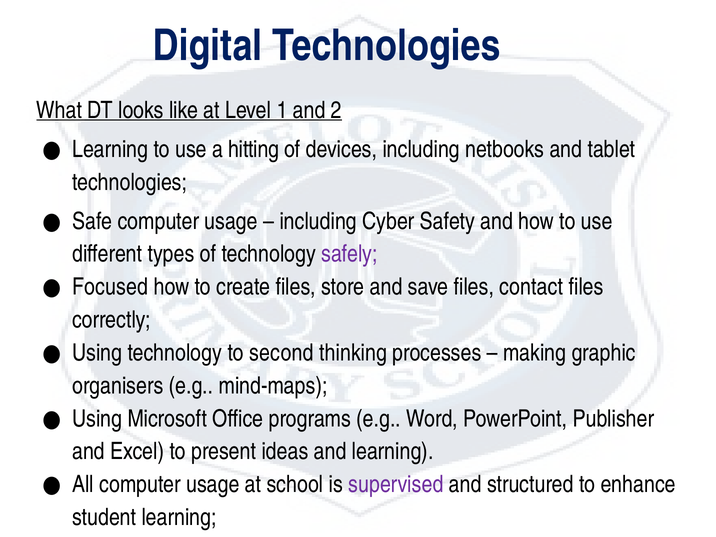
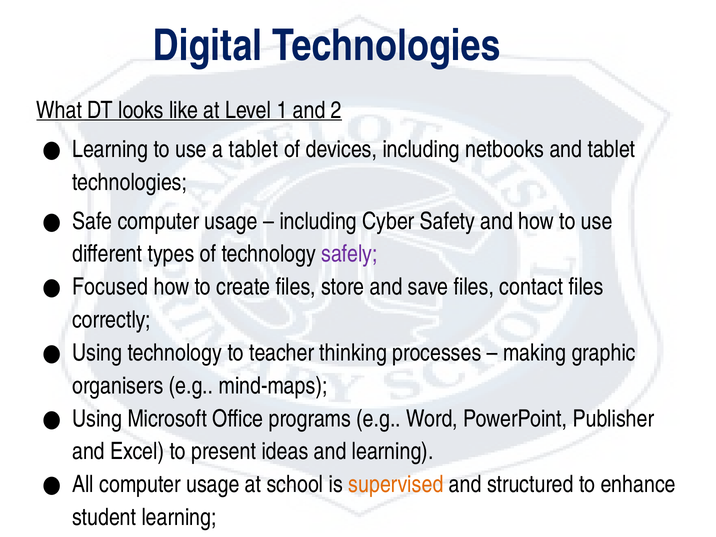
a hitting: hitting -> tablet
second: second -> teacher
supervised colour: purple -> orange
